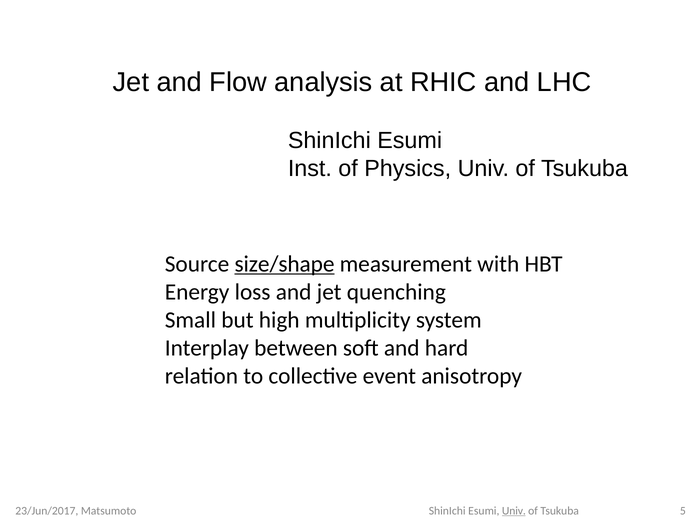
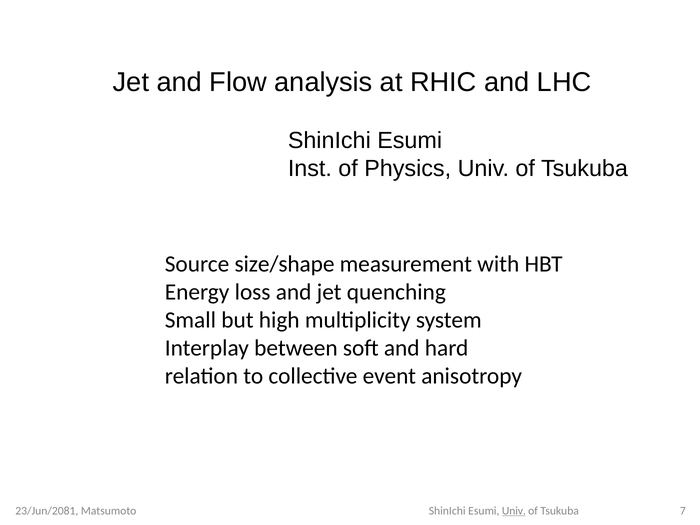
size/shape underline: present -> none
23/Jun/2017: 23/Jun/2017 -> 23/Jun/2081
5: 5 -> 7
